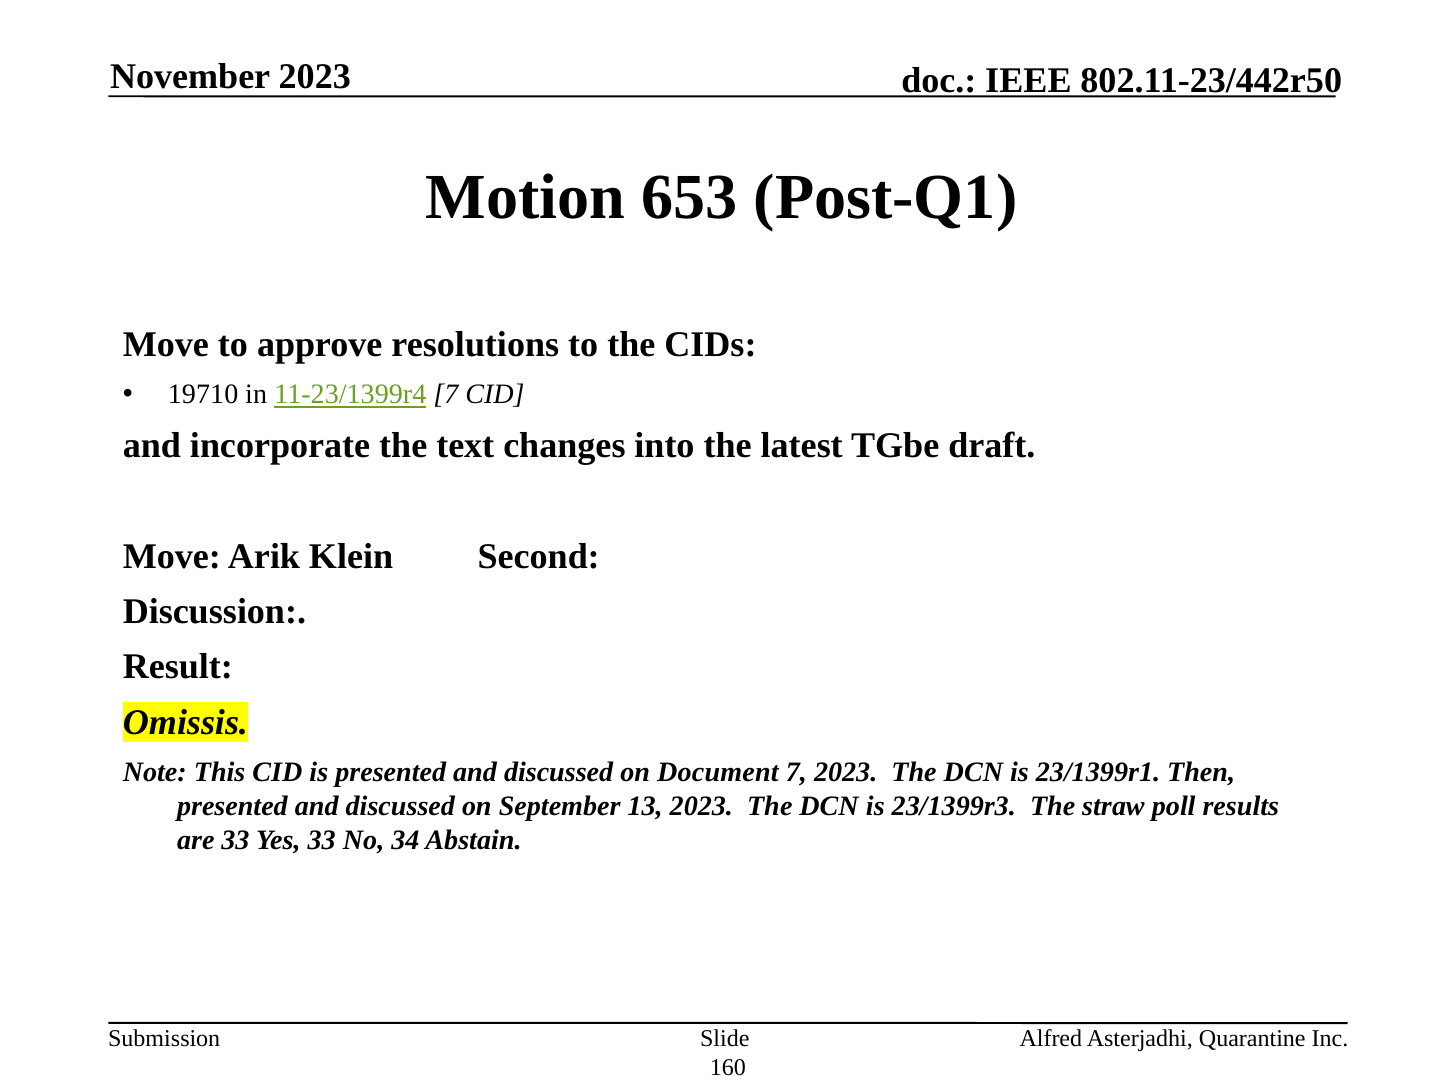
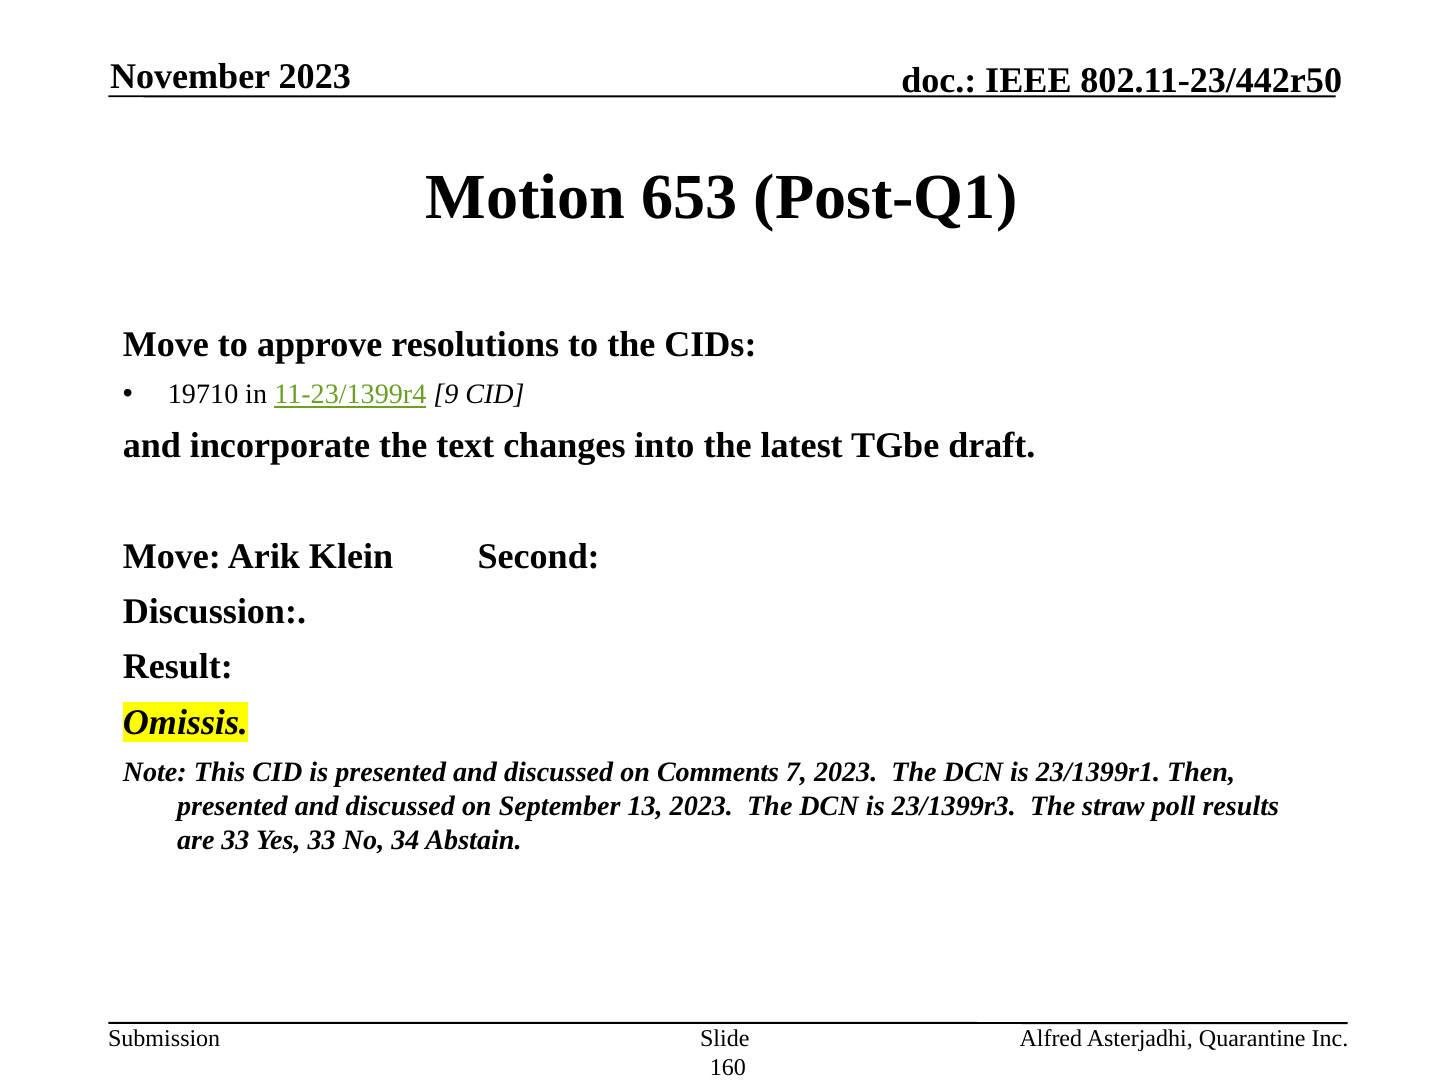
11-23/1399r4 7: 7 -> 9
Document: Document -> Comments
